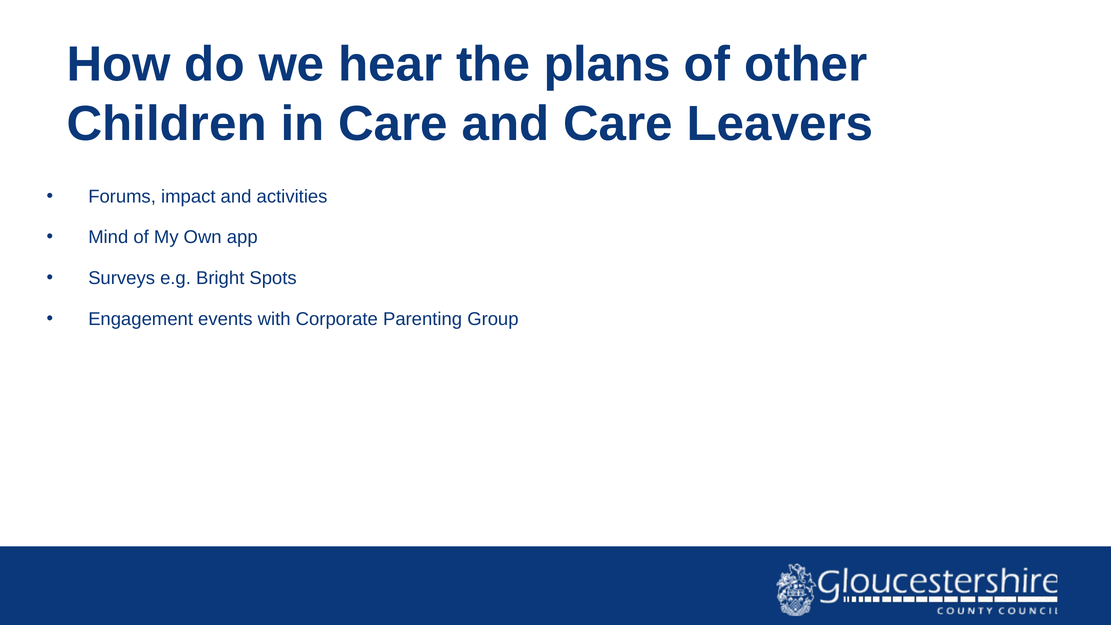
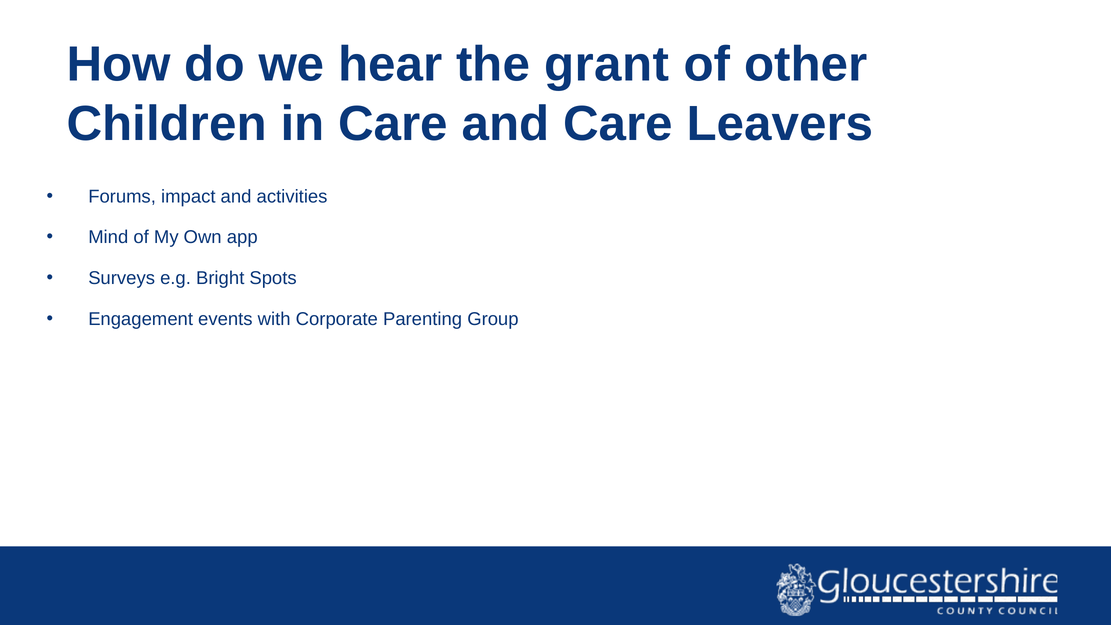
plans: plans -> grant
